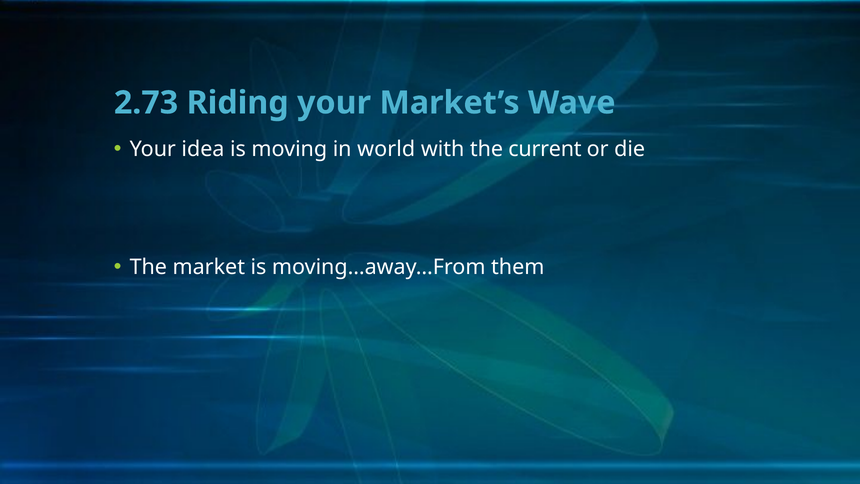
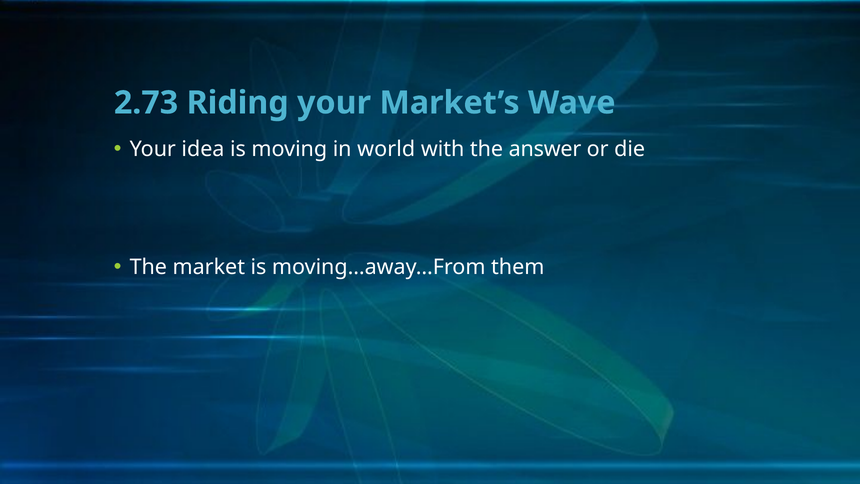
current: current -> answer
